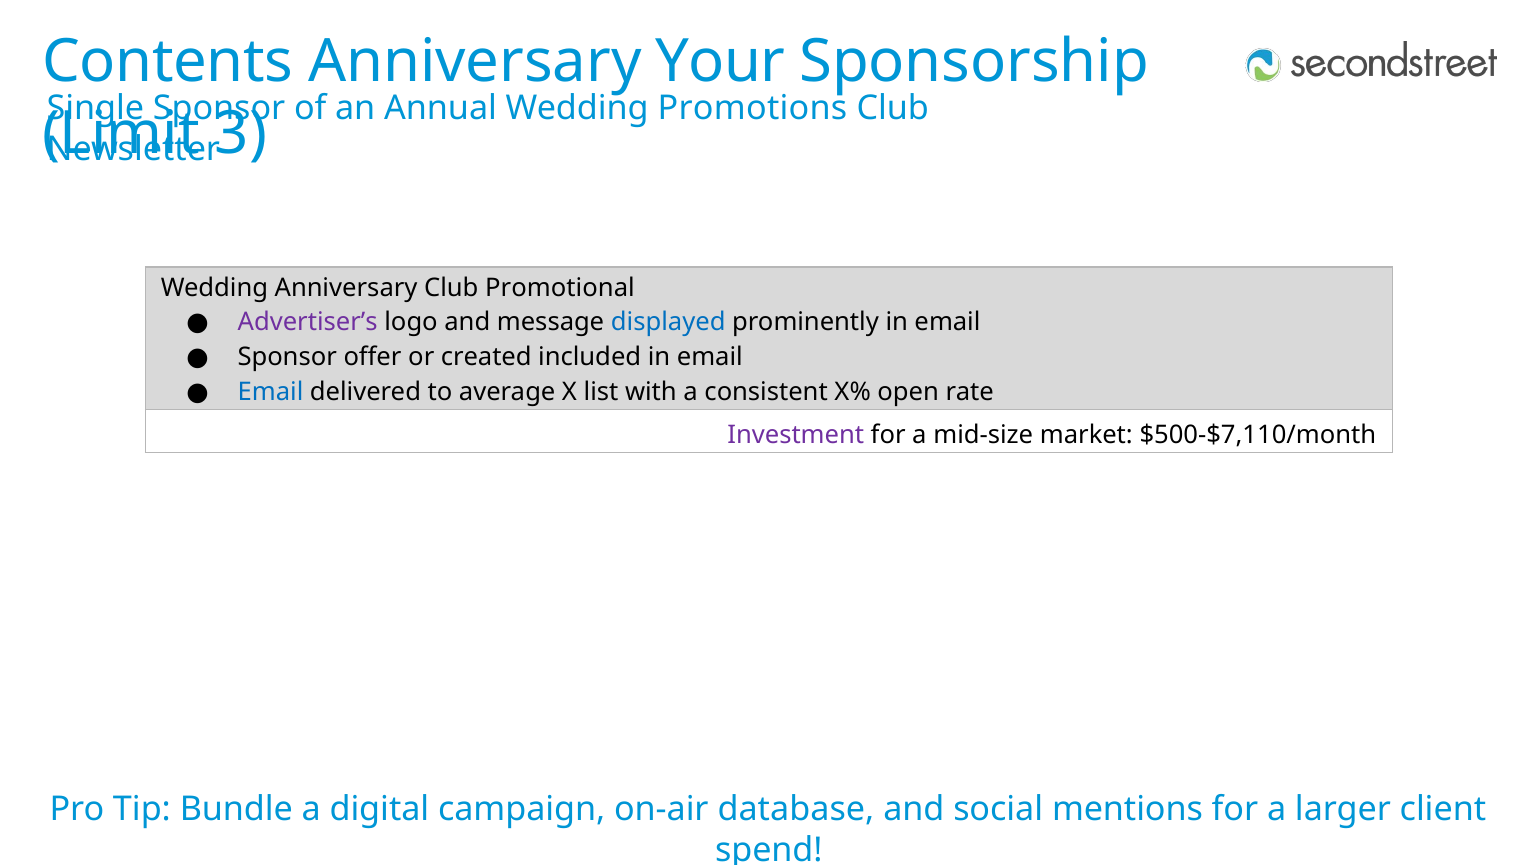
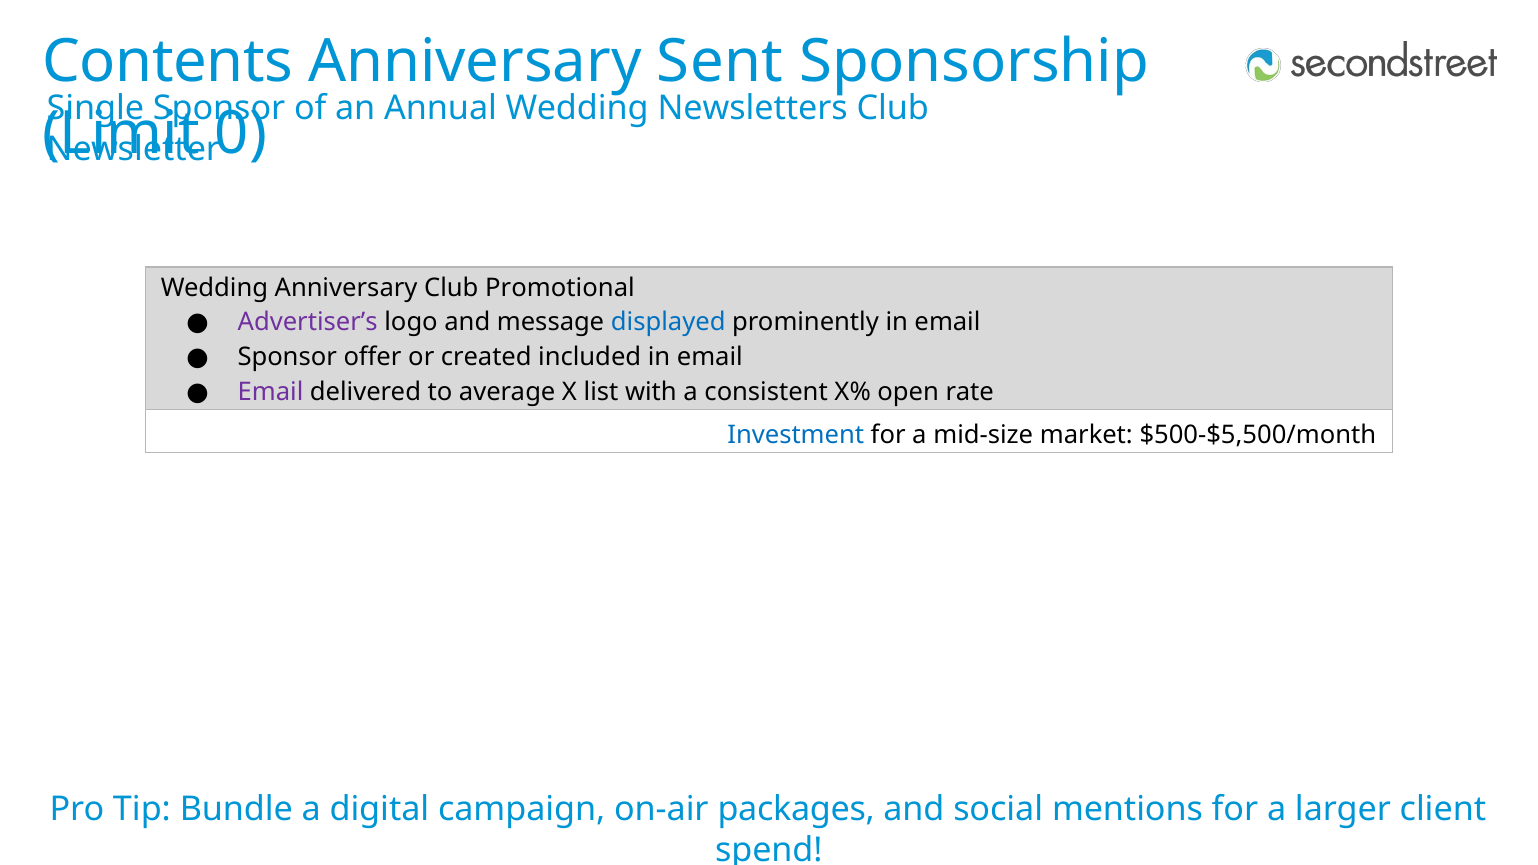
Your: Your -> Sent
Promotions: Promotions -> Newsletters
3: 3 -> 0
Email at (271, 392) colour: blue -> purple
Investment colour: purple -> blue
$500-$7,110/month: $500-$7,110/month -> $500-$5,500/month
database: database -> packages
